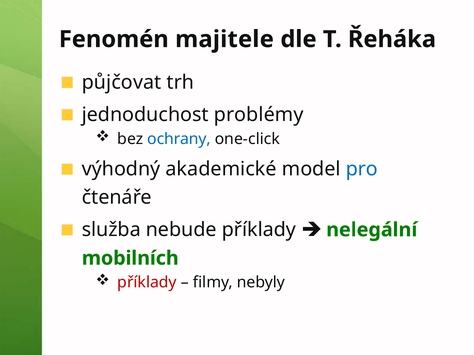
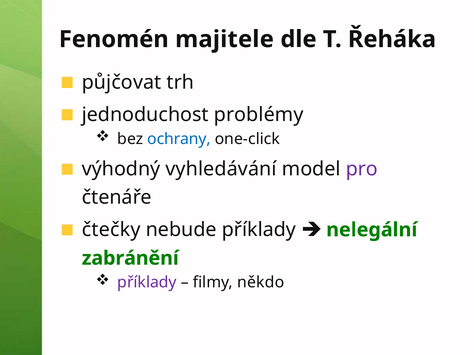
akademické: akademické -> vyhledávání
pro colour: blue -> purple
služba: služba -> čtečky
mobilních: mobilních -> zabránění
příklady at (147, 283) colour: red -> purple
nebyly: nebyly -> někdo
